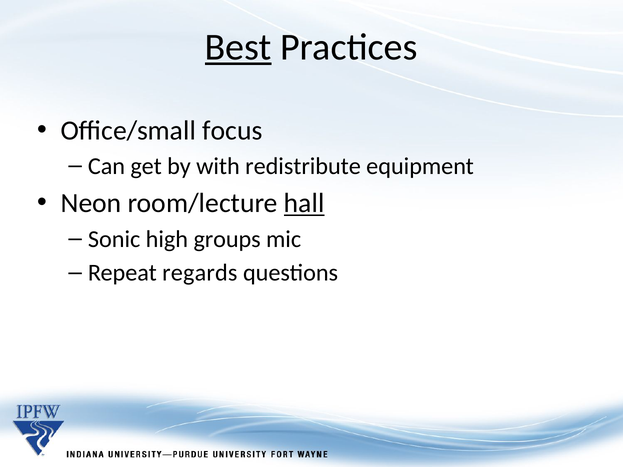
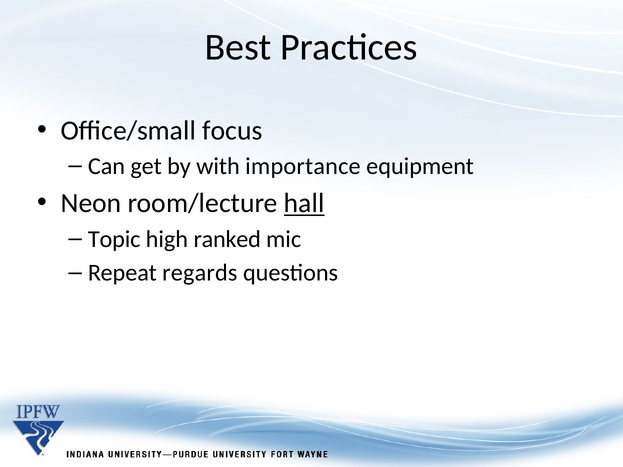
Best underline: present -> none
redistribute: redistribute -> importance
Sonic: Sonic -> Topic
groups: groups -> ranked
